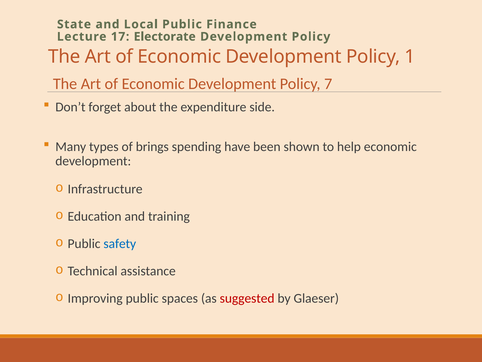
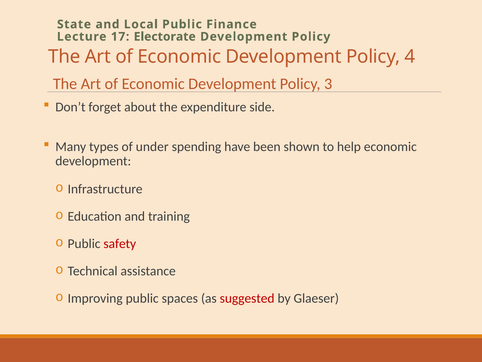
1: 1 -> 4
7: 7 -> 3
brings: brings -> under
safety colour: blue -> red
